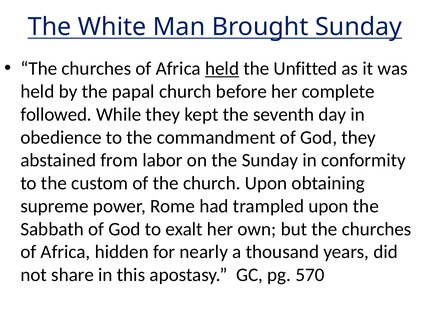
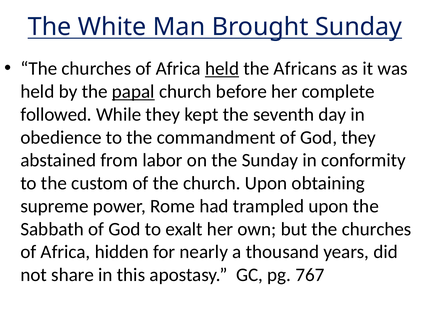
Unfitted: Unfitted -> Africans
papal underline: none -> present
570: 570 -> 767
